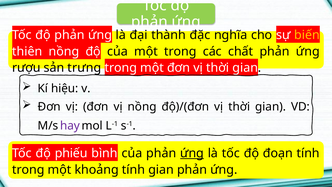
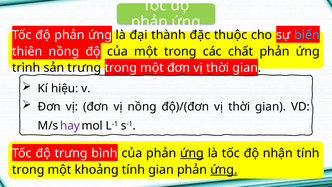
nghĩa: nghĩa -> thuộc
biến colour: yellow -> light blue
rượu: rượu -> trình
độ phiếu: phiếu -> trưng
đoạn: đoạn -> nhận
ứng at (224, 170) underline: none -> present
